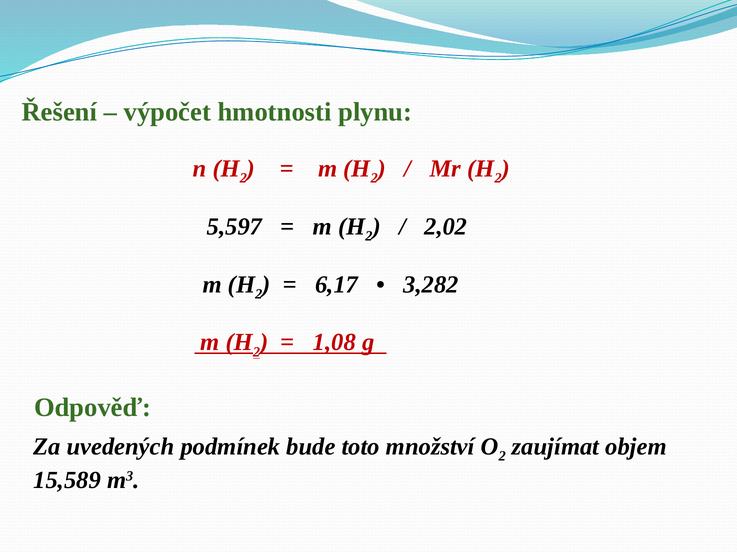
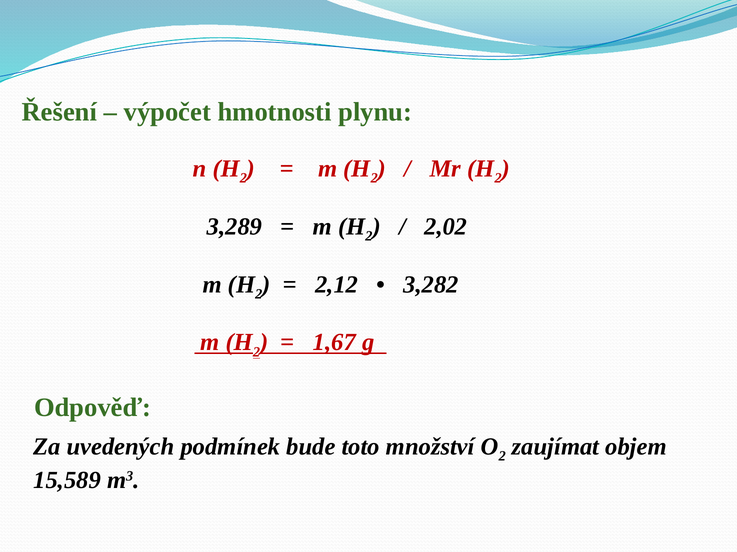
5,597: 5,597 -> 3,289
6,17: 6,17 -> 2,12
1,08: 1,08 -> 1,67
